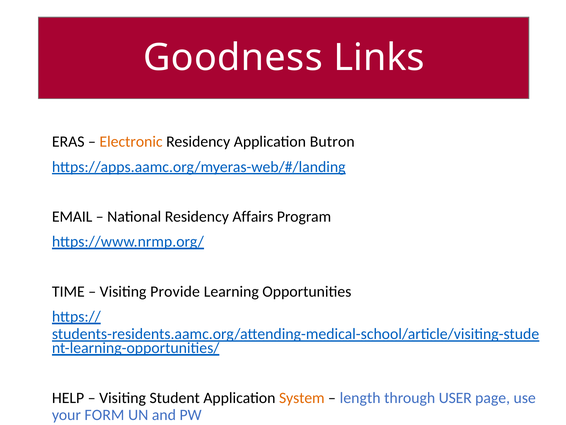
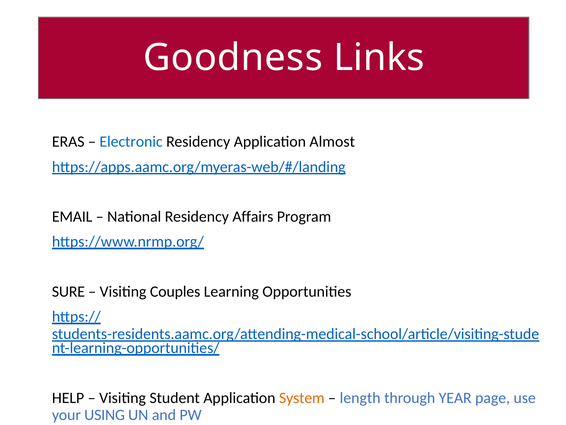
Electronic colour: orange -> blue
Butron: Butron -> Almost
TIME: TIME -> SURE
Provide: Provide -> Couples
USER: USER -> YEAR
FORM: FORM -> USING
